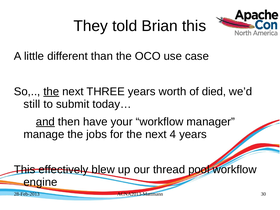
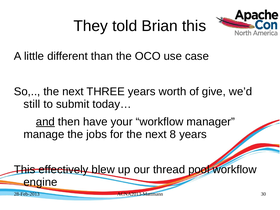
the at (51, 92) underline: present -> none
died: died -> give
4: 4 -> 8
